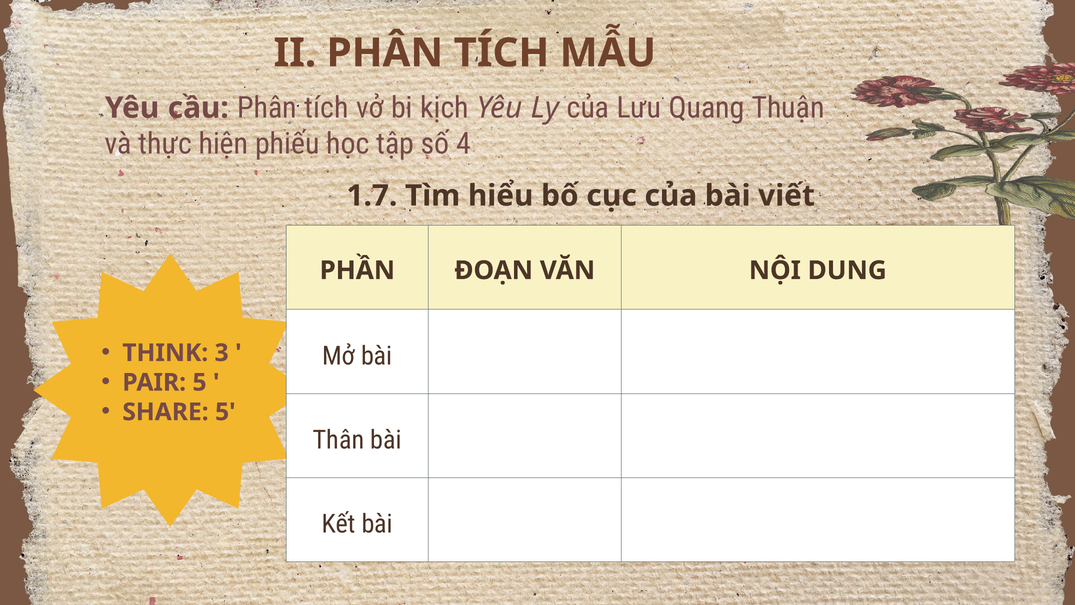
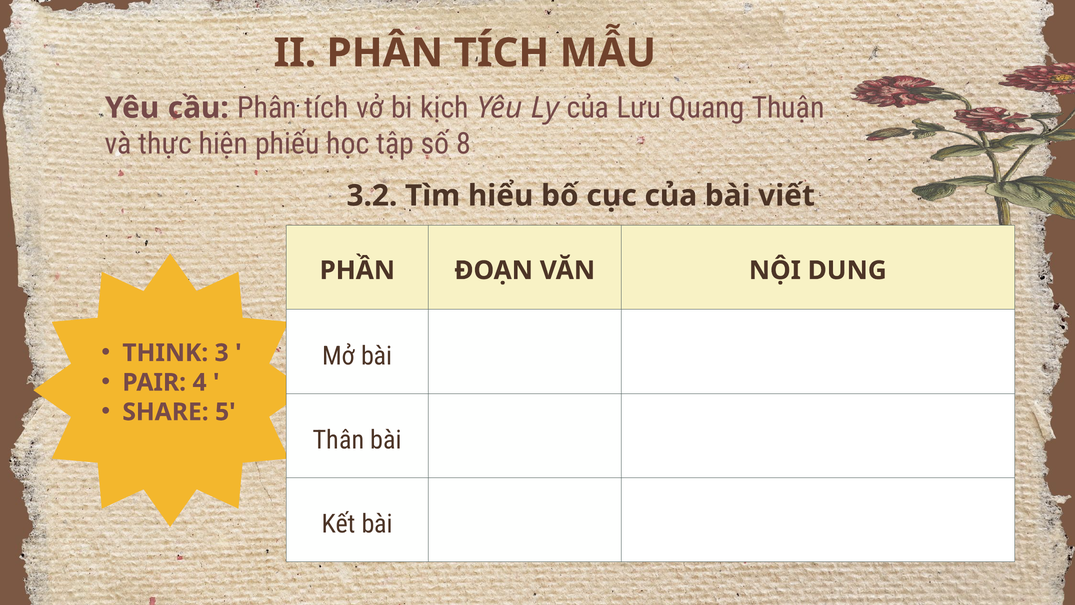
4: 4 -> 8
1.7: 1.7 -> 3.2
PAIR 5: 5 -> 4
